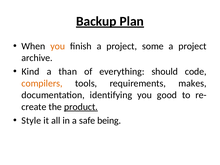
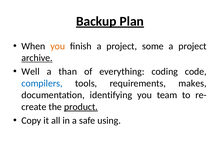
archive underline: none -> present
Kind: Kind -> Well
should: should -> coding
compilers colour: orange -> blue
good: good -> team
Style: Style -> Copy
being: being -> using
